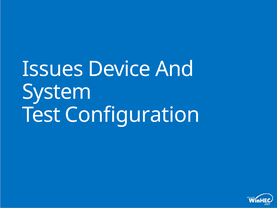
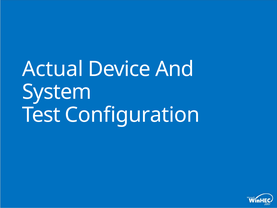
Issues: Issues -> Actual
